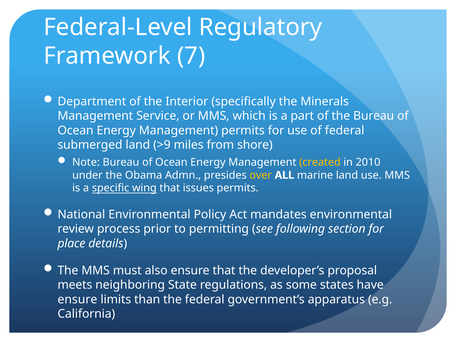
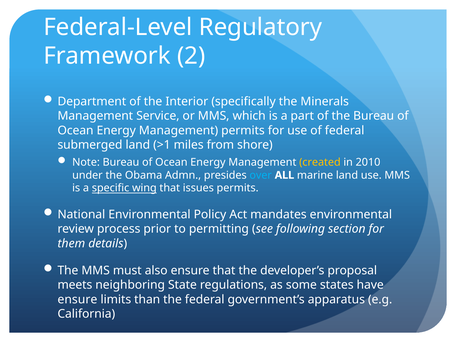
7: 7 -> 2
>9: >9 -> >1
over colour: yellow -> light blue
place: place -> them
